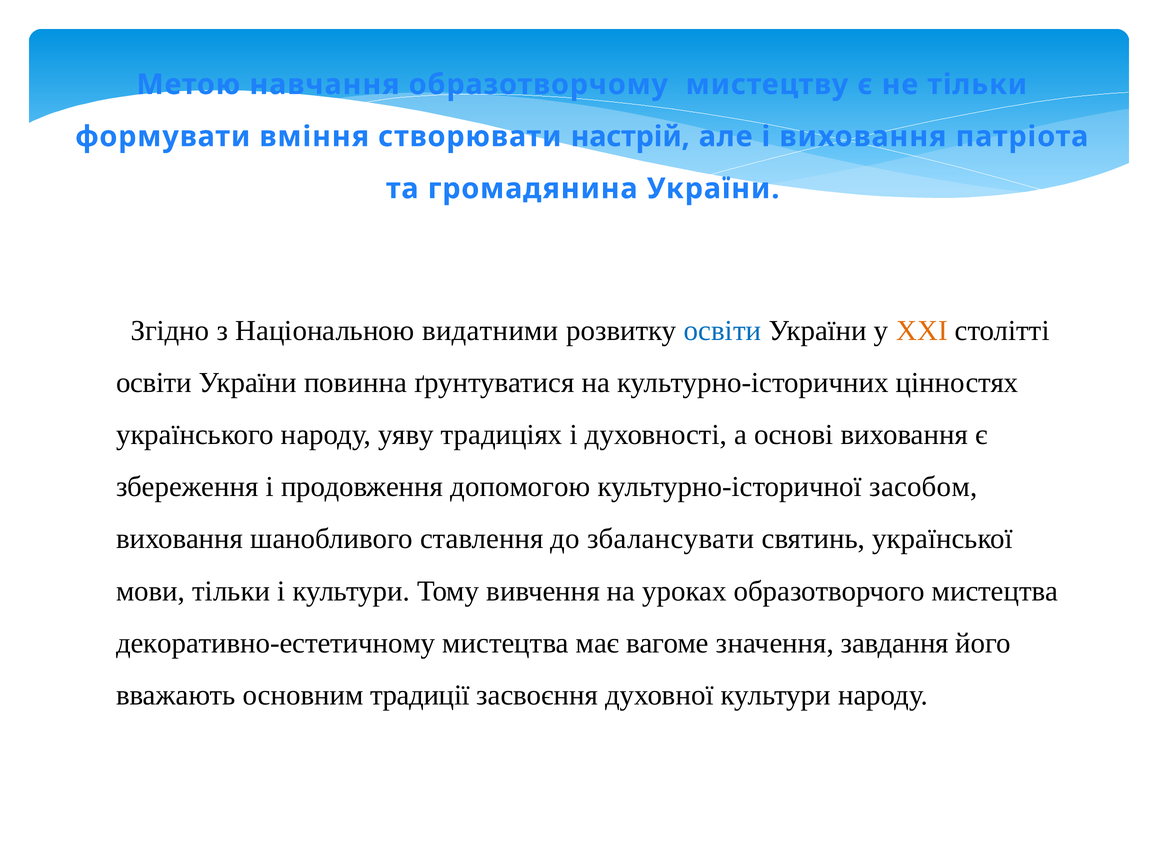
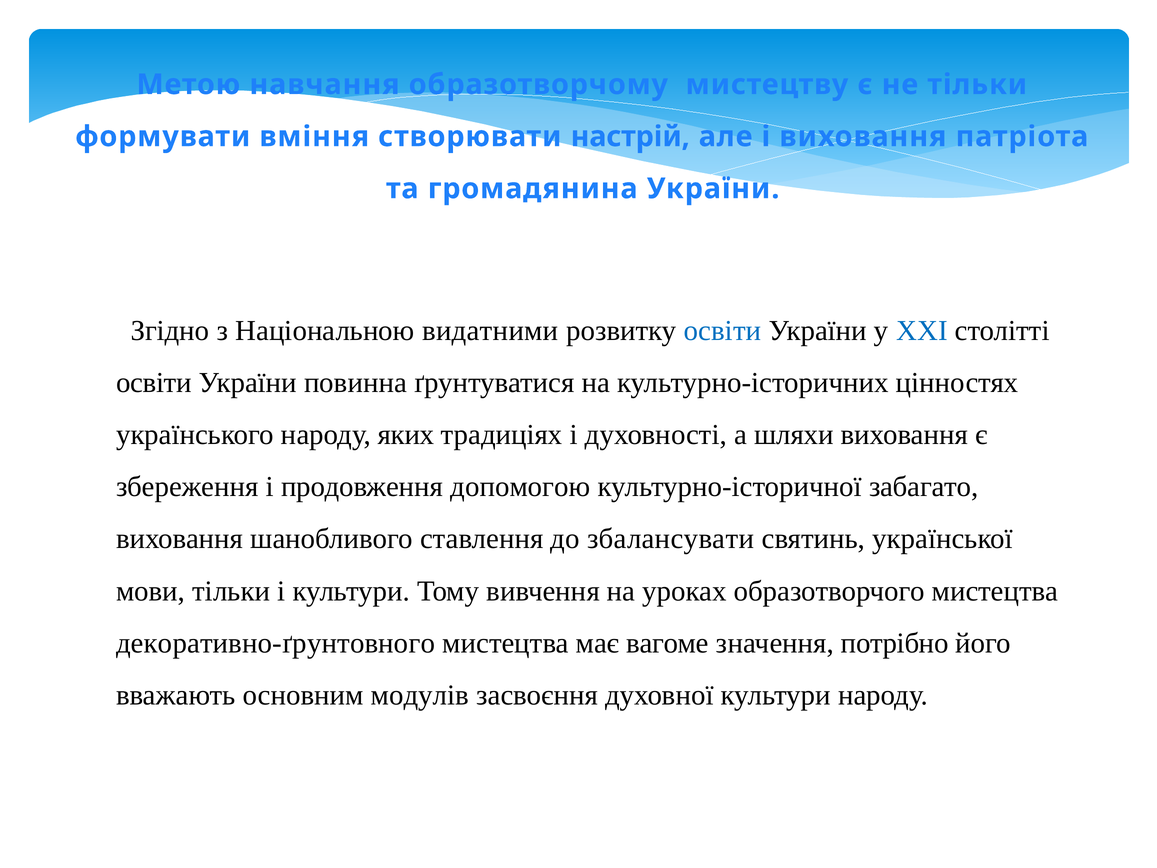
XXI colour: orange -> blue
уяву: уяву -> яких
основі: основі -> шляхи
засобом: засобом -> забагато
декоративно-естетичному: декоративно-естетичному -> декоративно-ґрунтовного
завдання: завдання -> потрібно
традиції: традиції -> модулів
